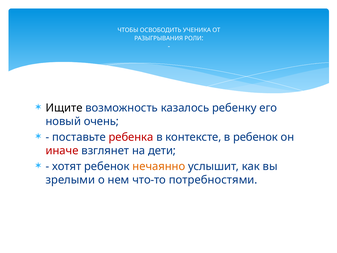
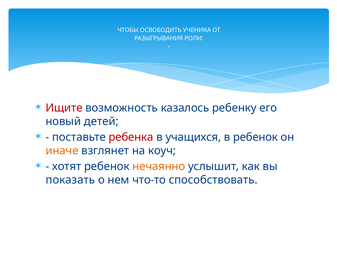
Ищите colour: black -> red
очень: очень -> детей
контексте: контексте -> учащихся
иначе colour: red -> orange
дети: дети -> коуч
зрелыми: зрелыми -> показать
потребностями: потребностями -> способствовать
